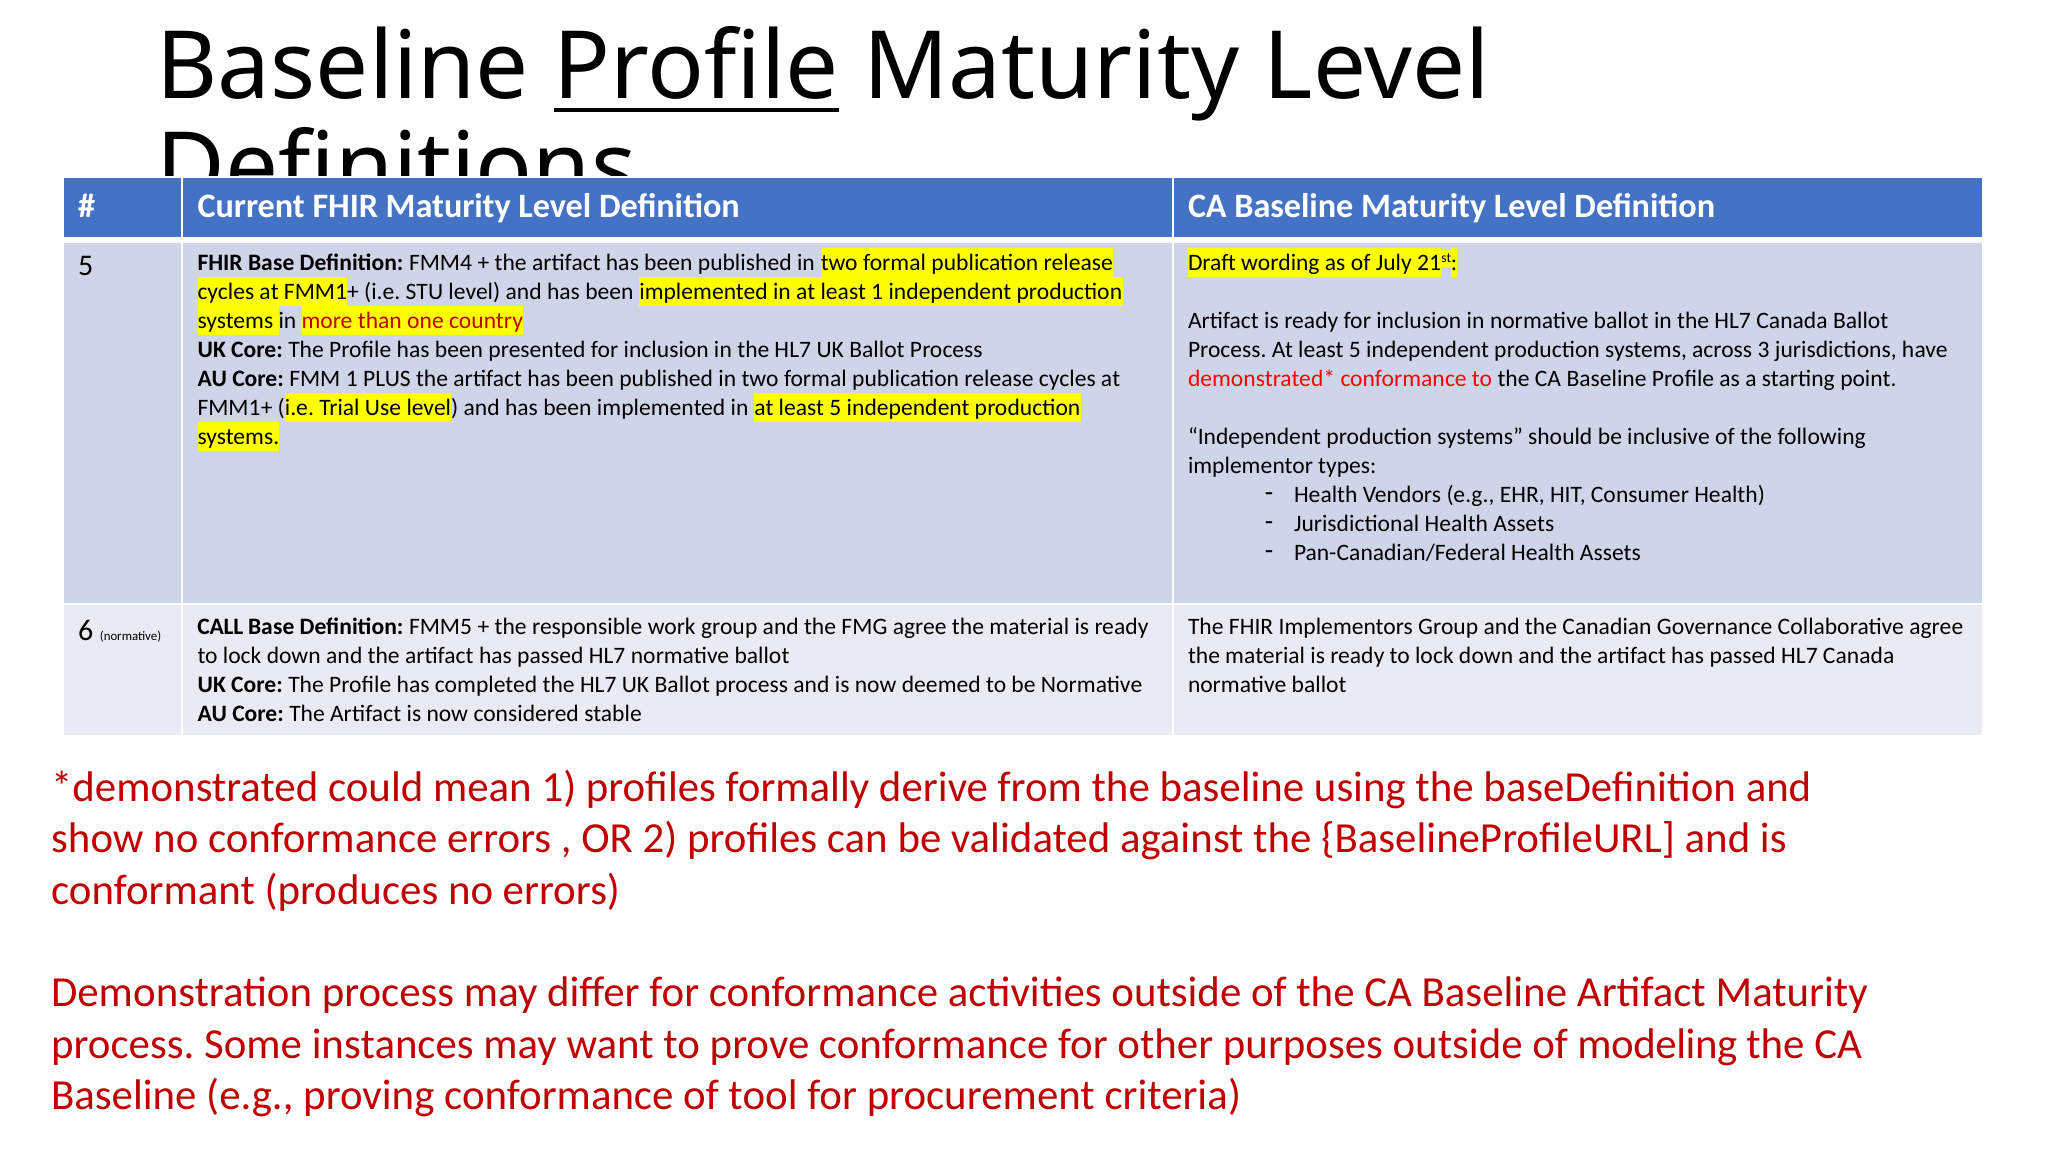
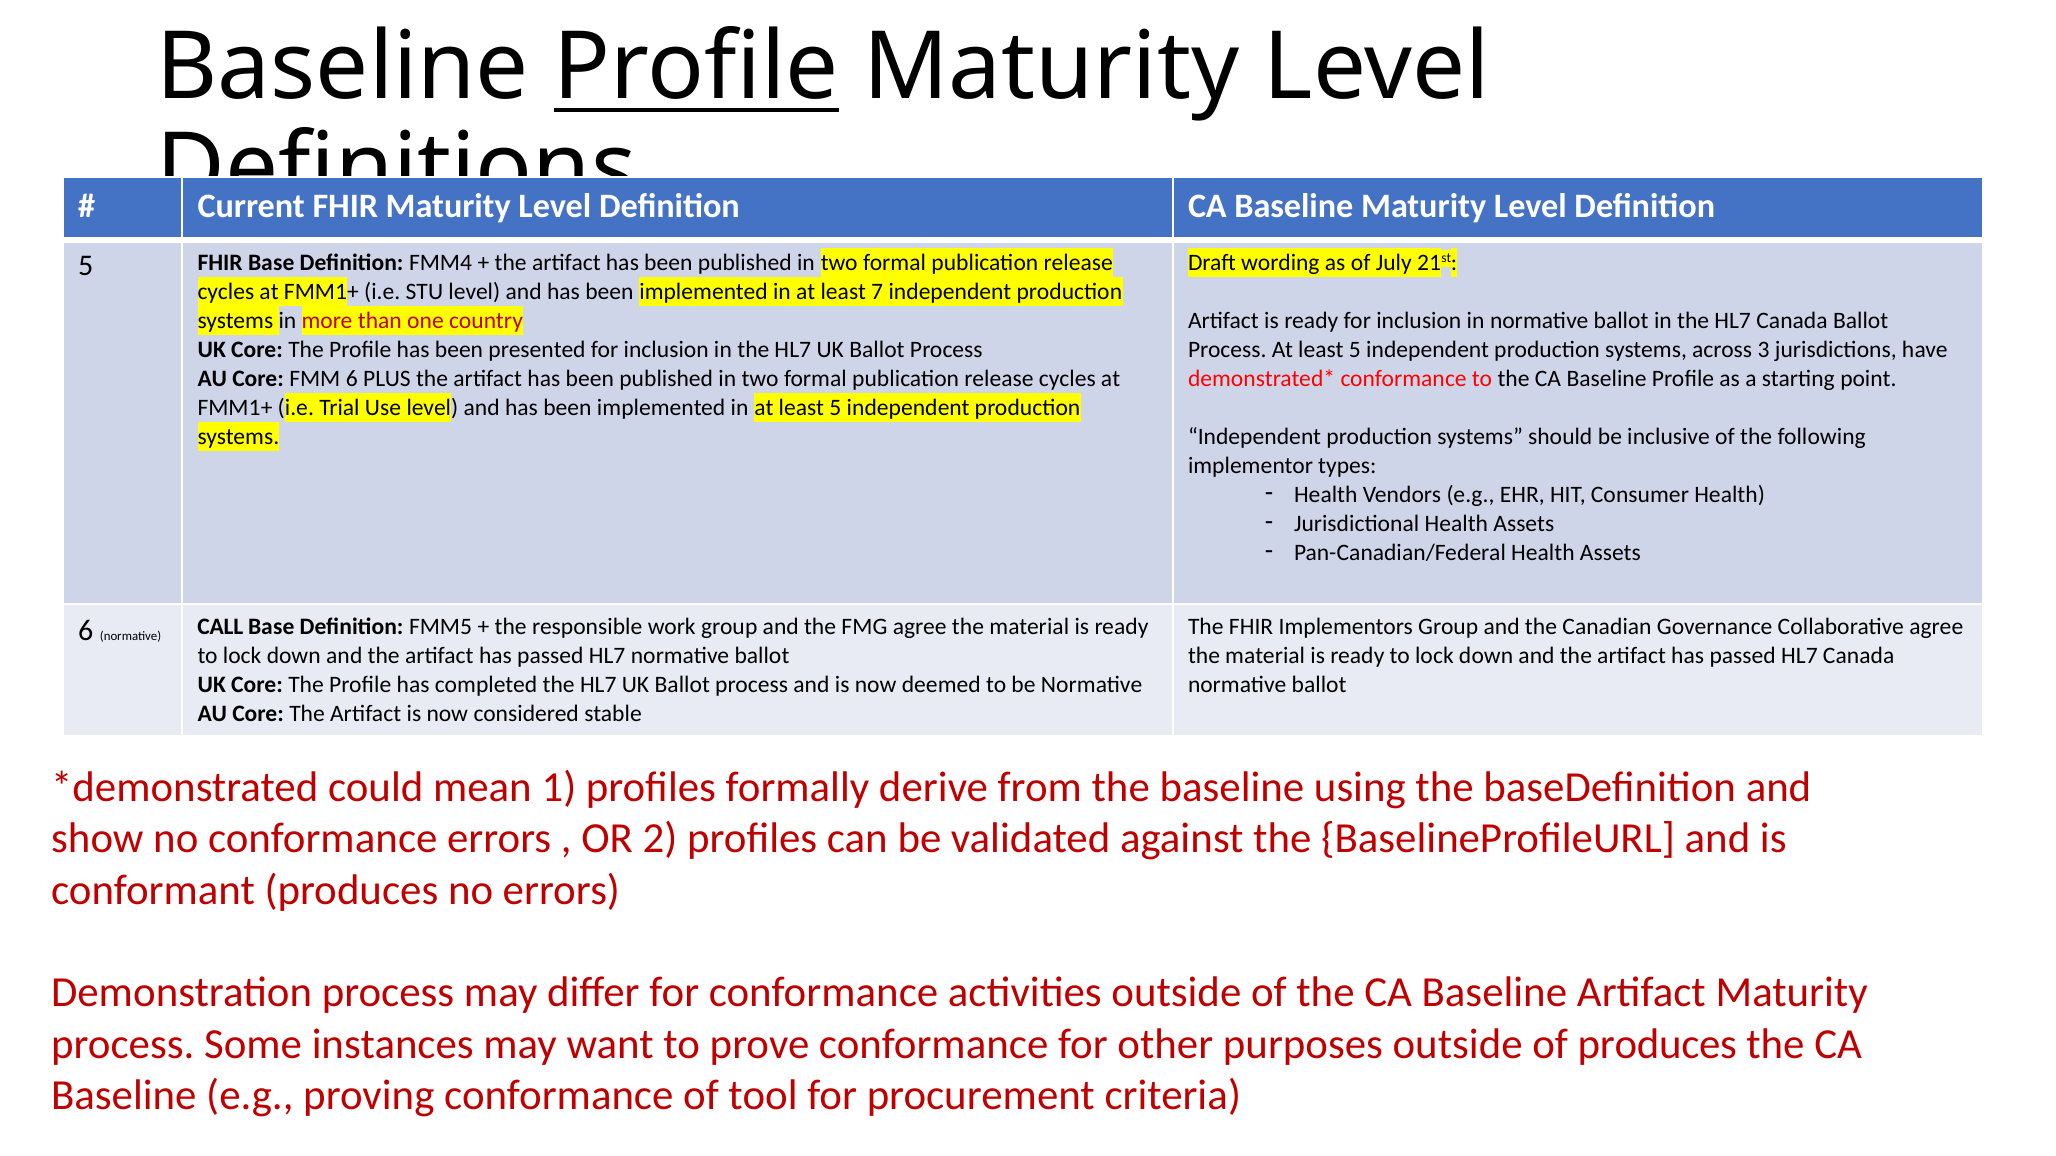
least 1: 1 -> 7
FMM 1: 1 -> 6
of modeling: modeling -> produces
